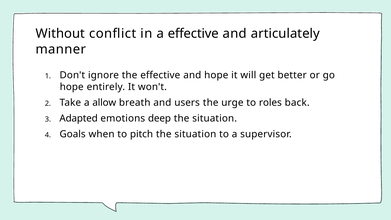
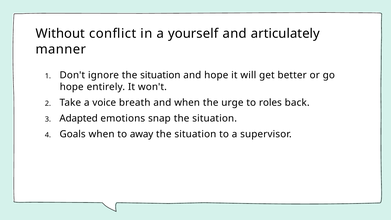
a effective: effective -> yourself
ignore the effective: effective -> situation
allow: allow -> voice
and users: users -> when
deep: deep -> snap
pitch: pitch -> away
